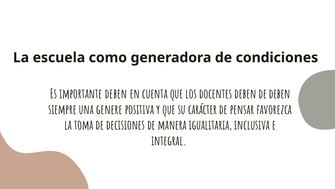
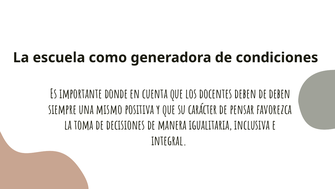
importante deben: deben -> donde
genere: genere -> mismo
